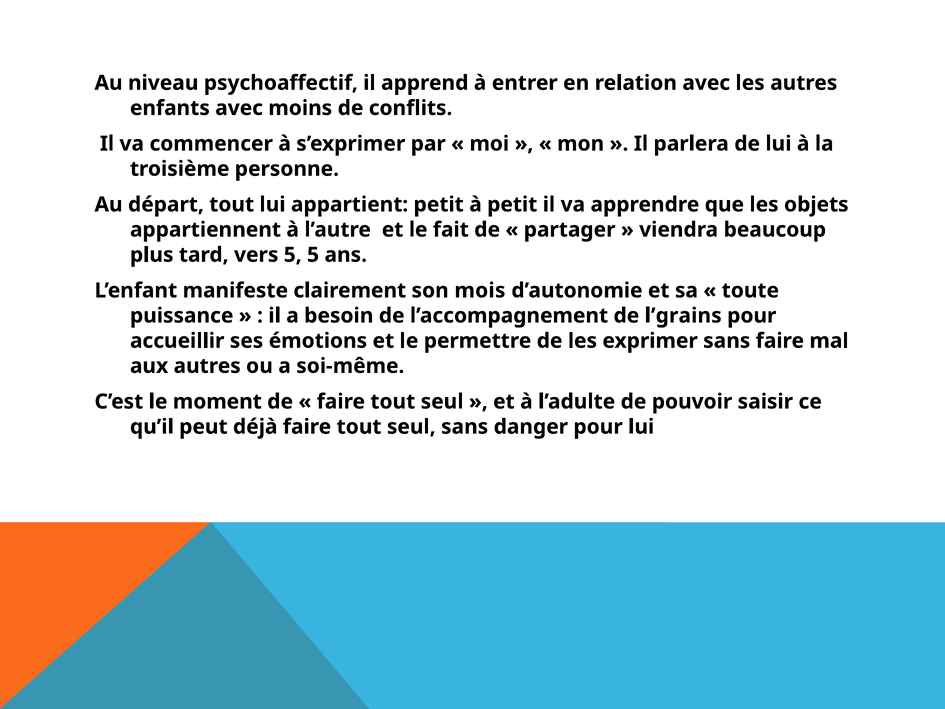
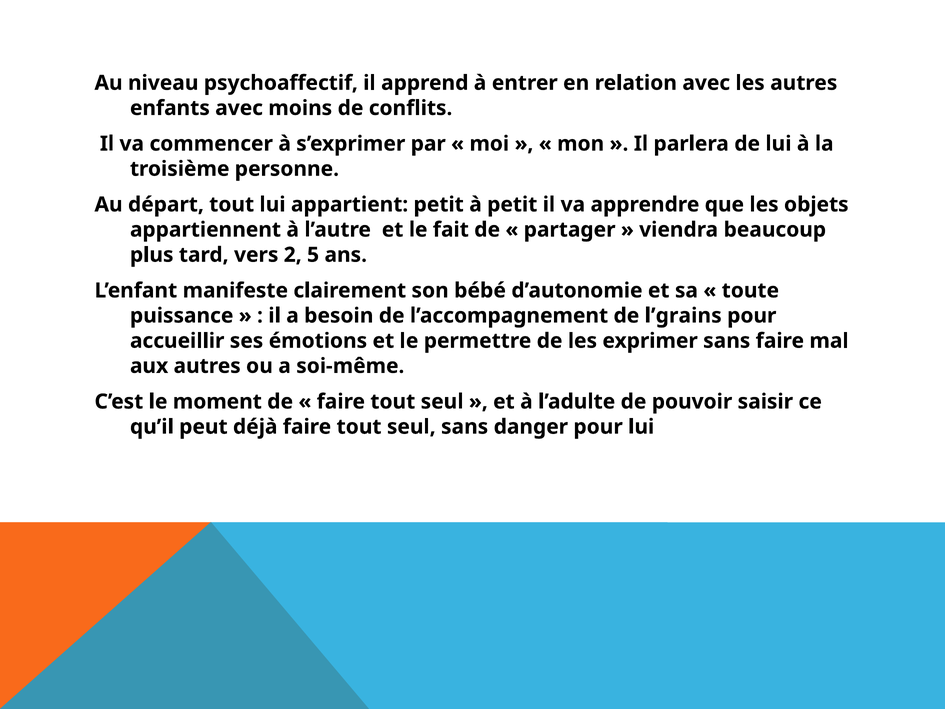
vers 5: 5 -> 2
mois: mois -> bébé
